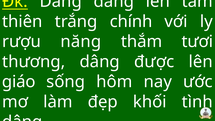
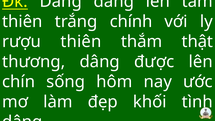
rượu năng: năng -> thiên
tươi: tươi -> thật
giáo: giáo -> chín
